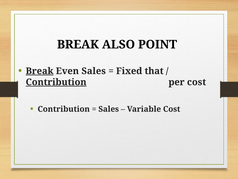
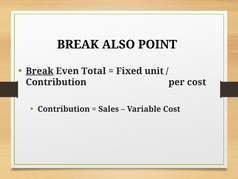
Even Sales: Sales -> Total
that: that -> unit
Contribution at (56, 82) underline: present -> none
